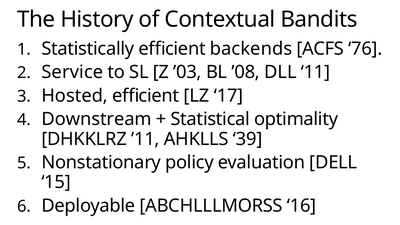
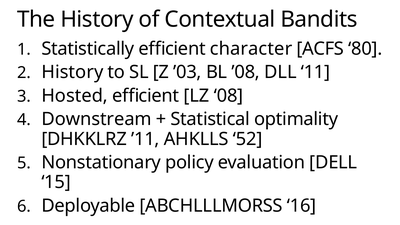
backends: backends -> character
76: 76 -> 80
Service at (72, 72): Service -> History
17: 17 -> 08
39: 39 -> 52
